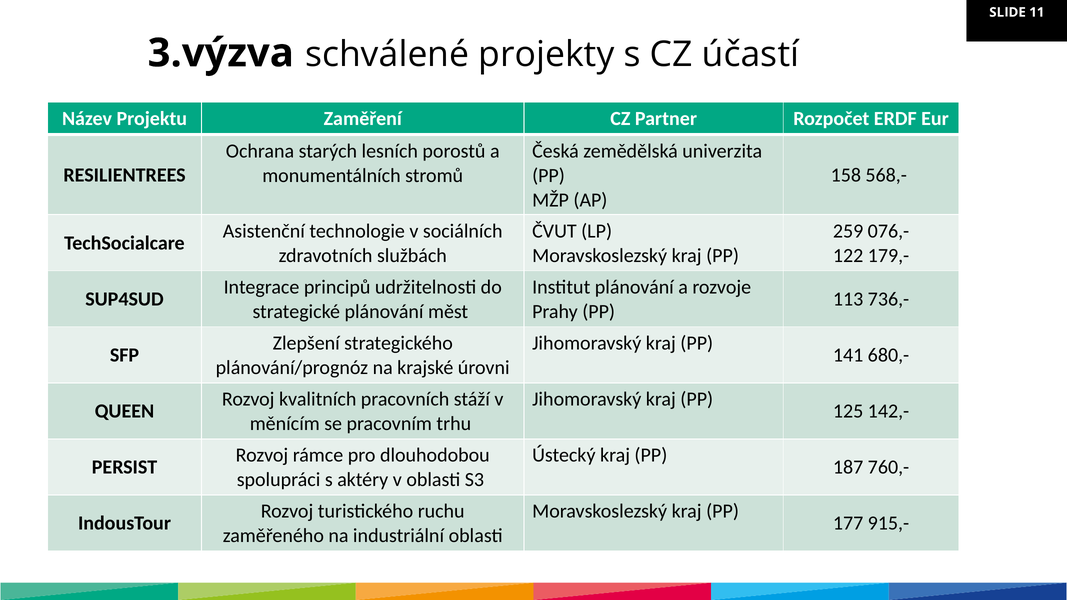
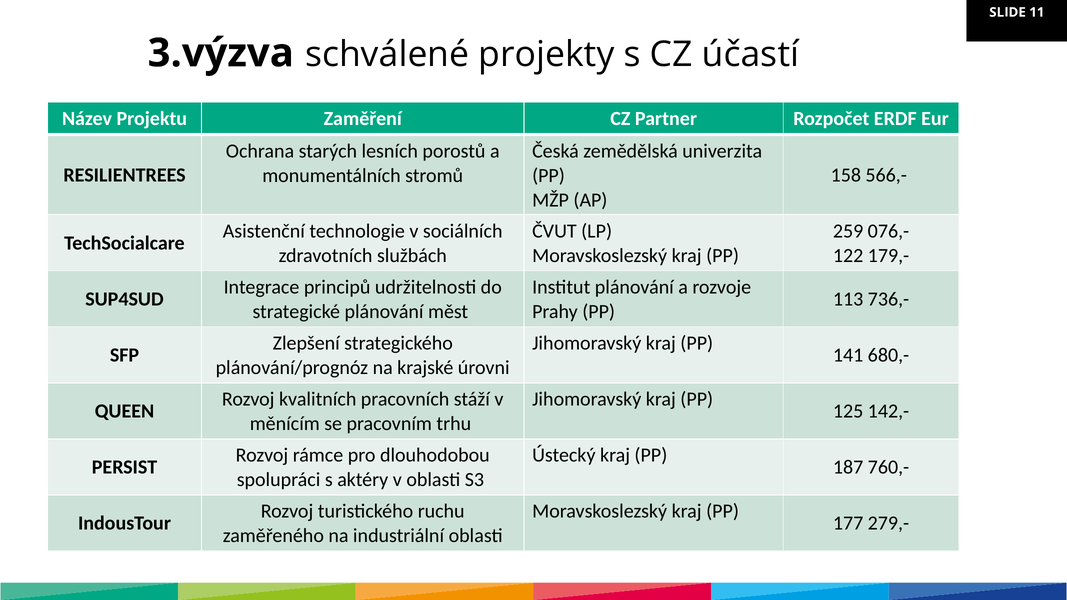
568,-: 568,- -> 566,-
915,-: 915,- -> 279,-
